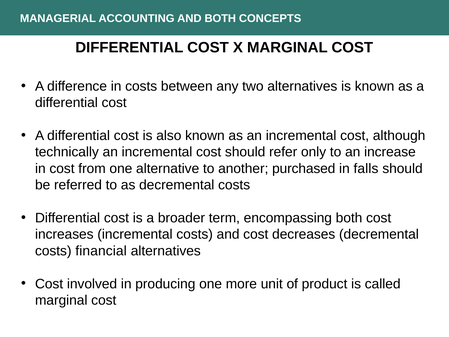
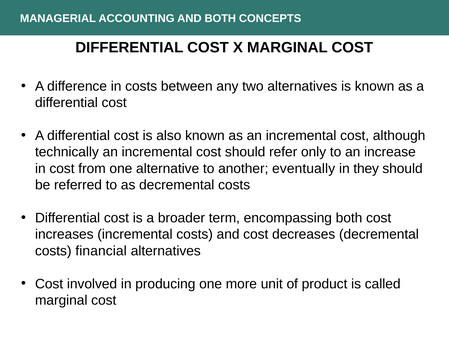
purchased: purchased -> eventually
falls: falls -> they
